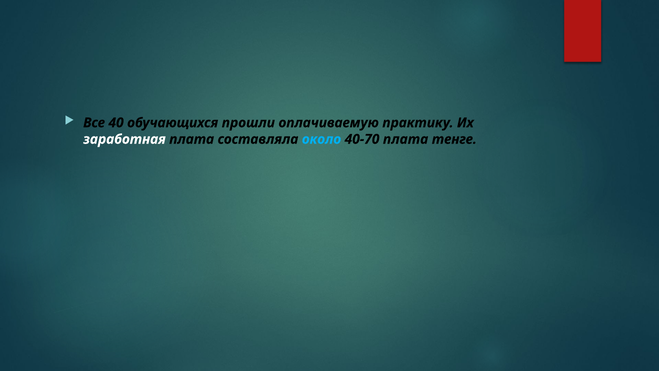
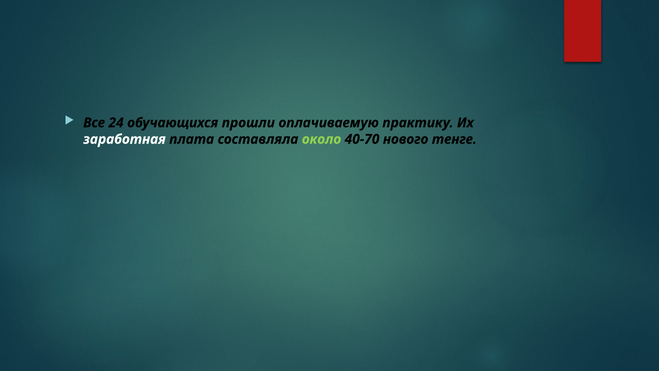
40: 40 -> 24
около colour: light blue -> light green
40-70 плата: плата -> нового
